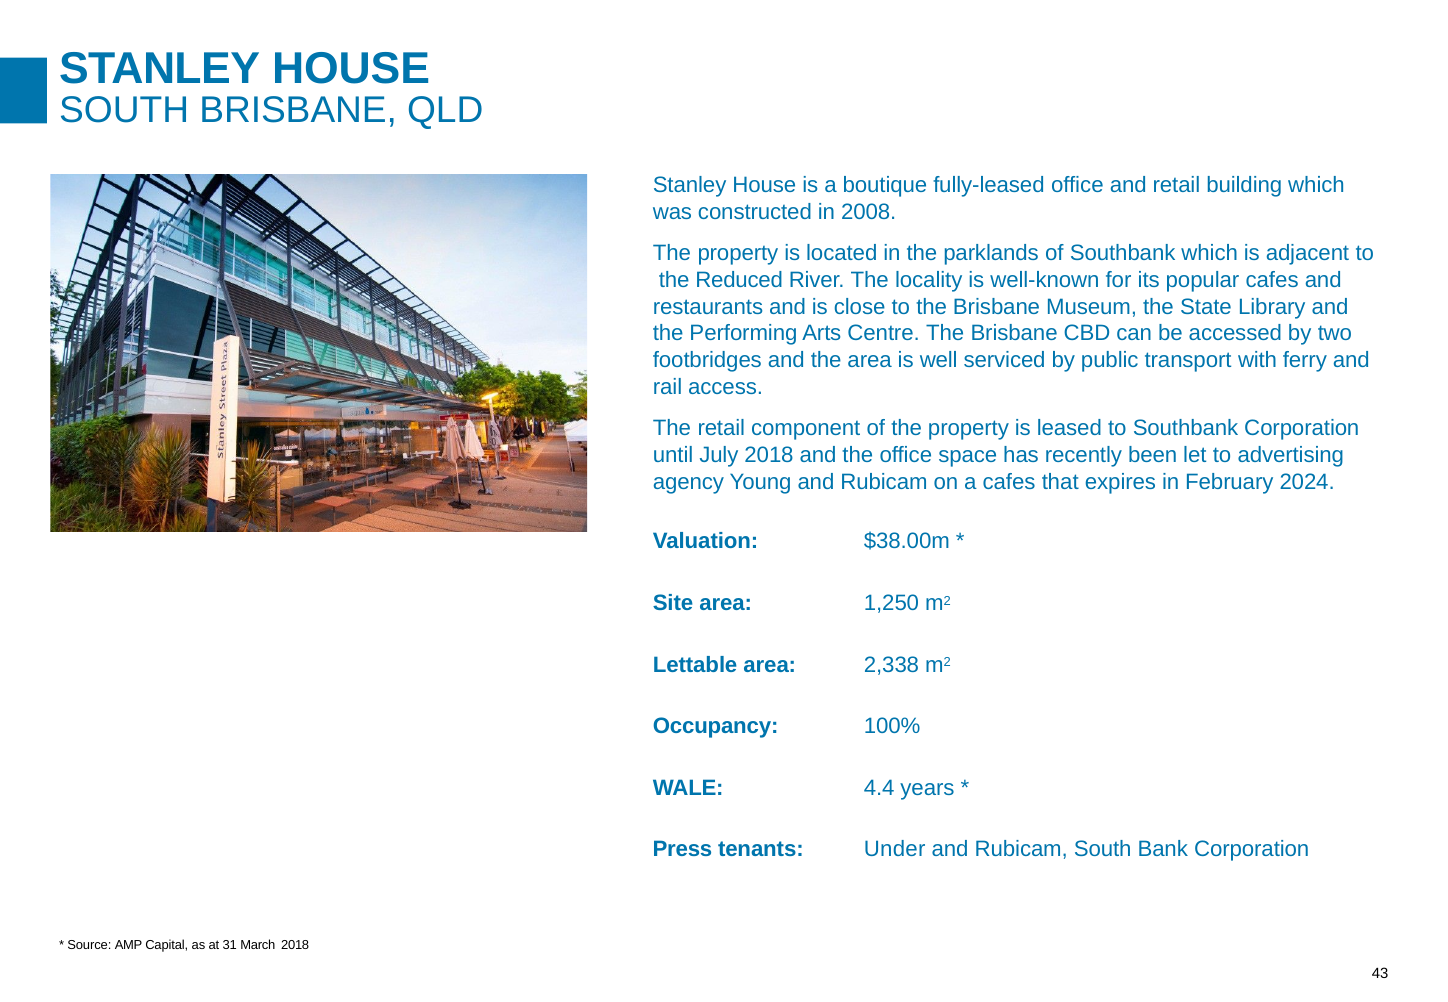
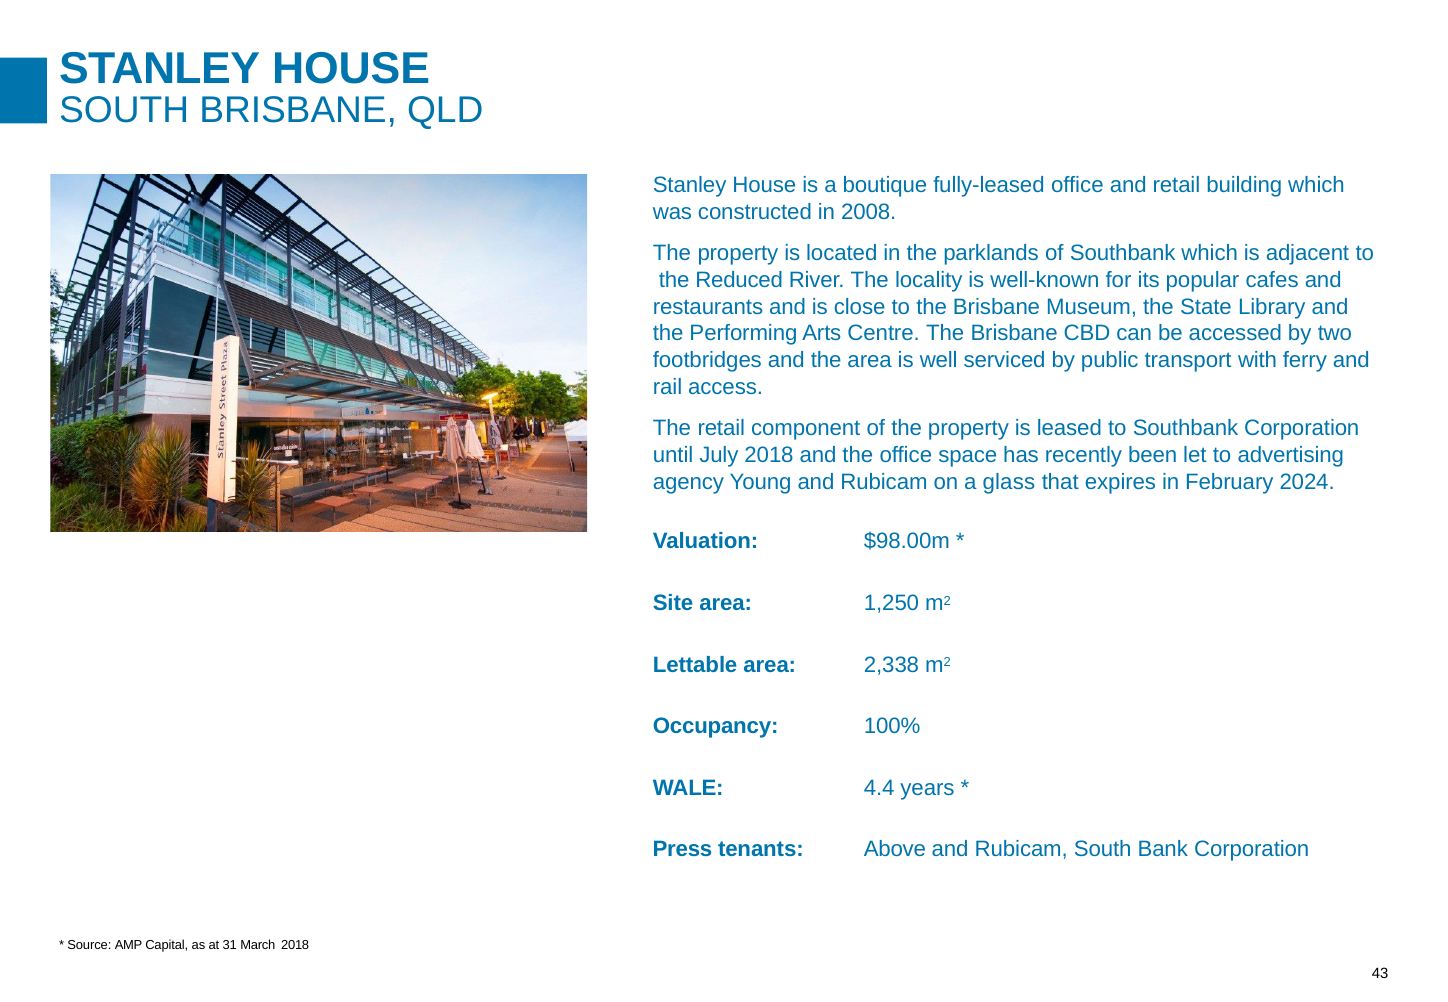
a cafes: cafes -> glass
$38.00m: $38.00m -> $98.00m
Under: Under -> Above
